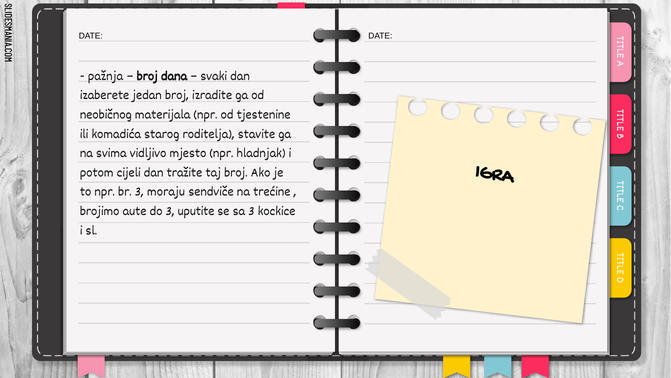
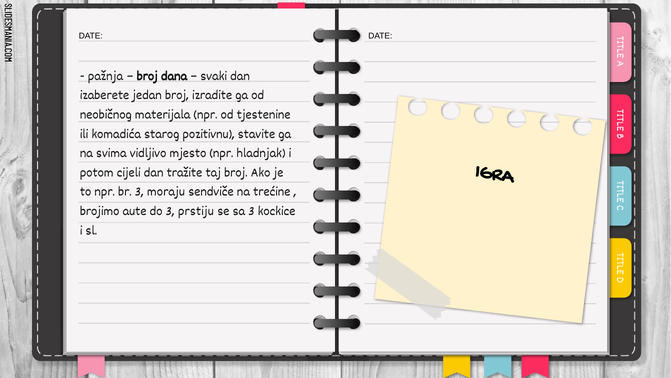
roditelja: roditelja -> pozitivnu
uputite: uputite -> prstiju
